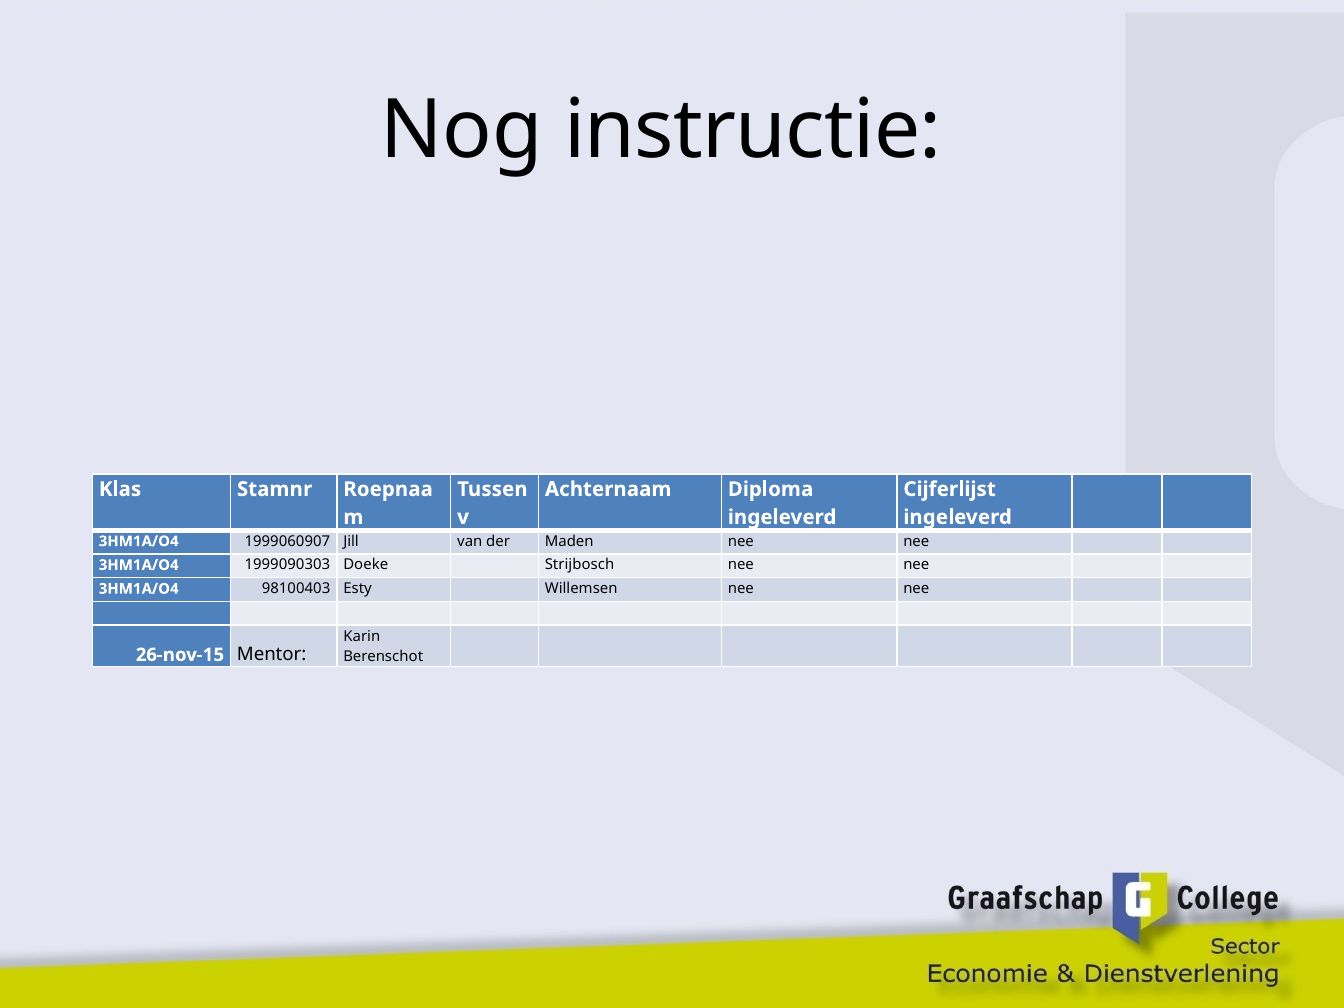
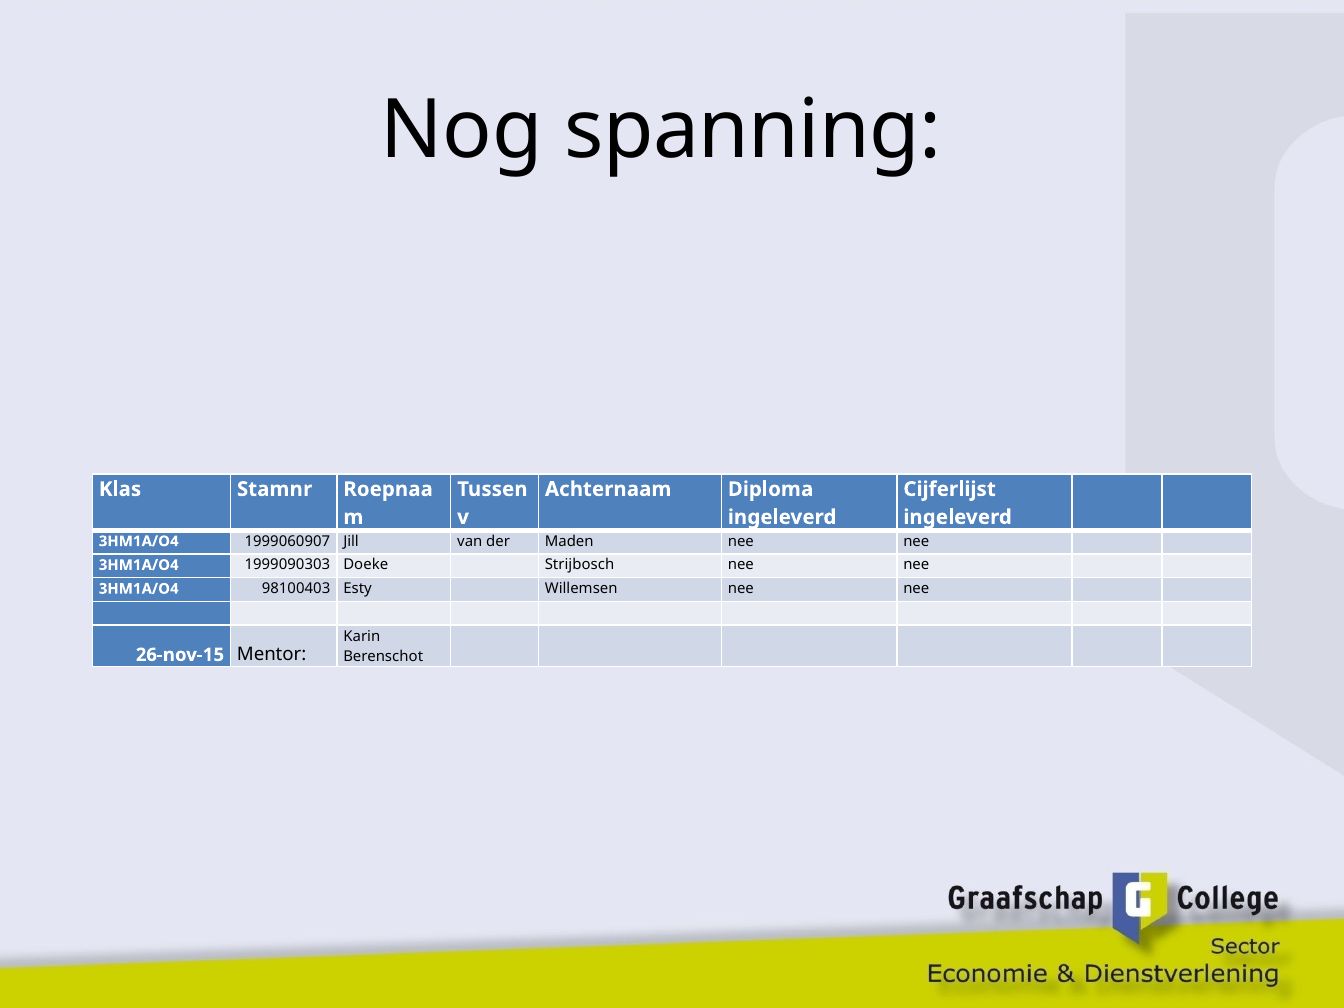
instructie: instructie -> spanning
